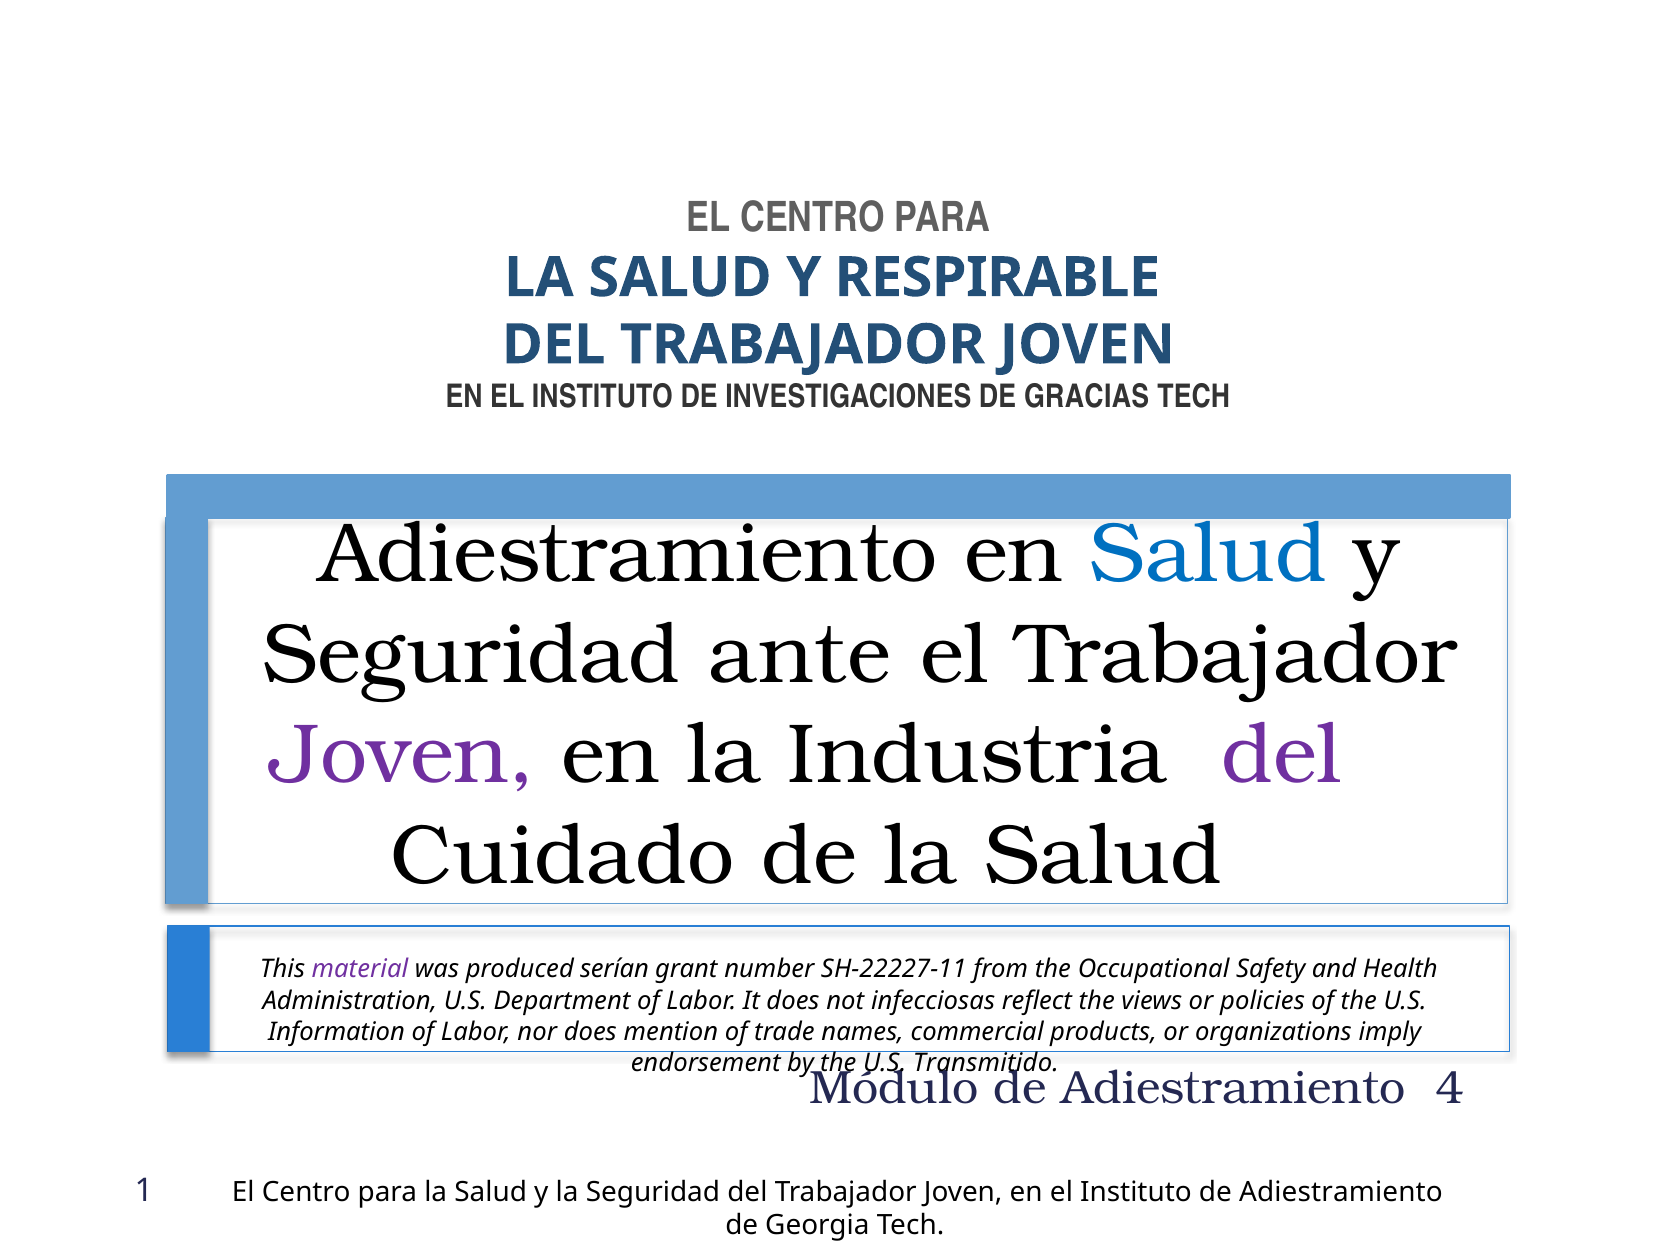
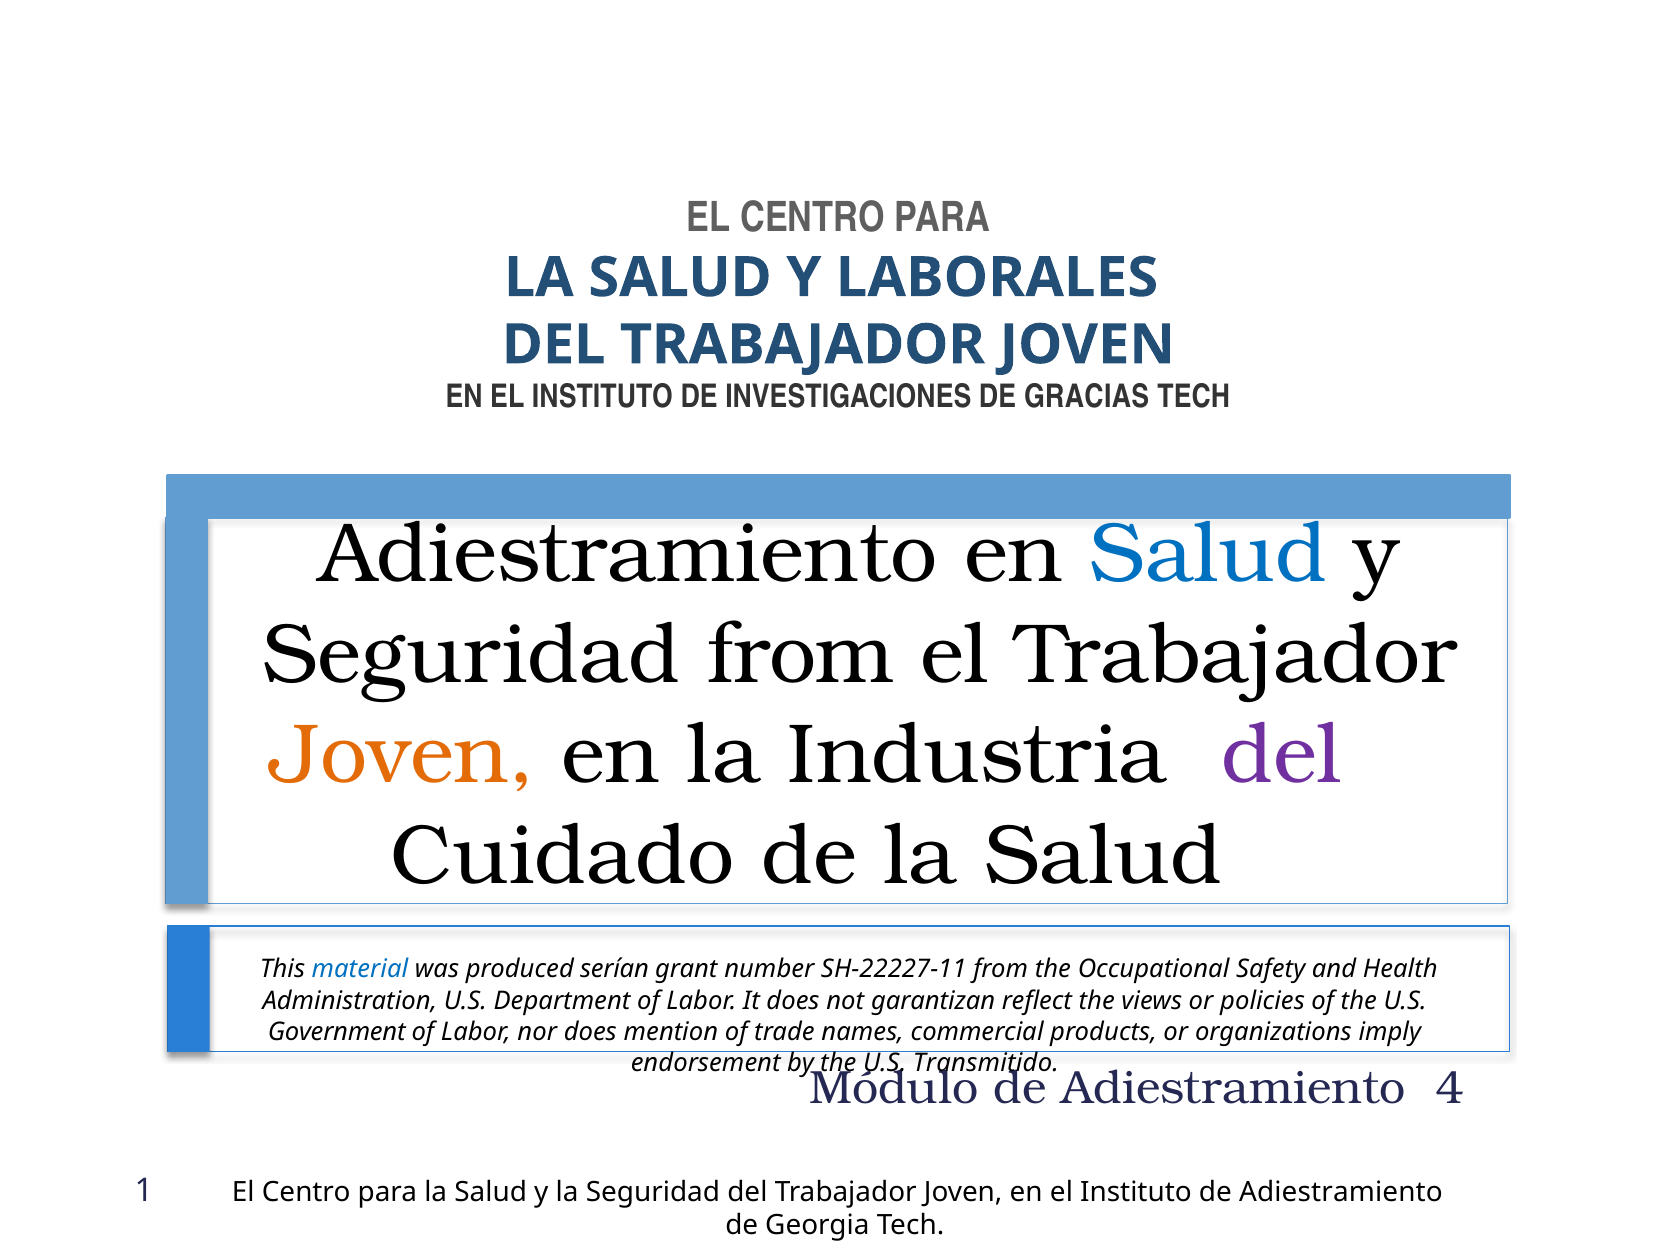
RESPIRABLE: RESPIRABLE -> LABORALES
Seguridad ante: ante -> from
Joven at (403, 755) colour: purple -> orange
material colour: purple -> blue
infecciosas: infecciosas -> garantizan
Information: Information -> Government
